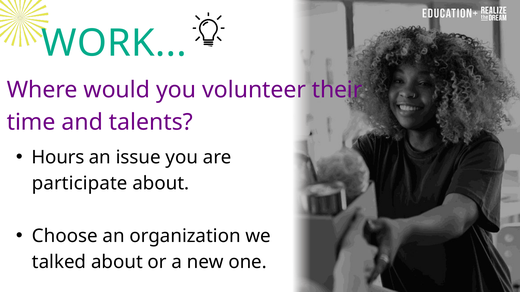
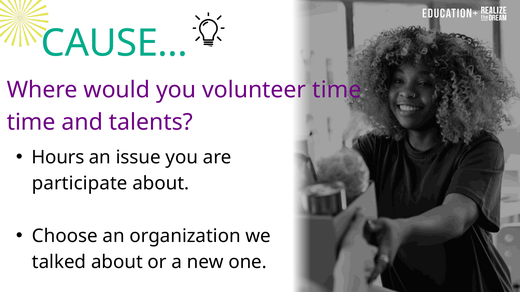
WORK: WORK -> CAUSE
volunteer their: their -> time
